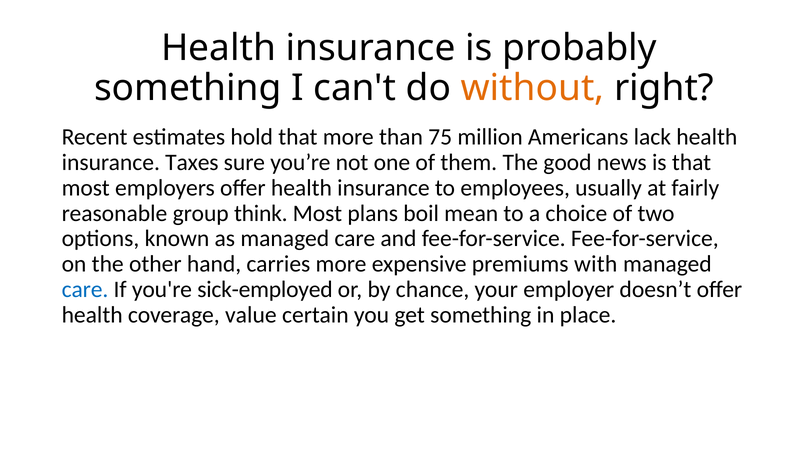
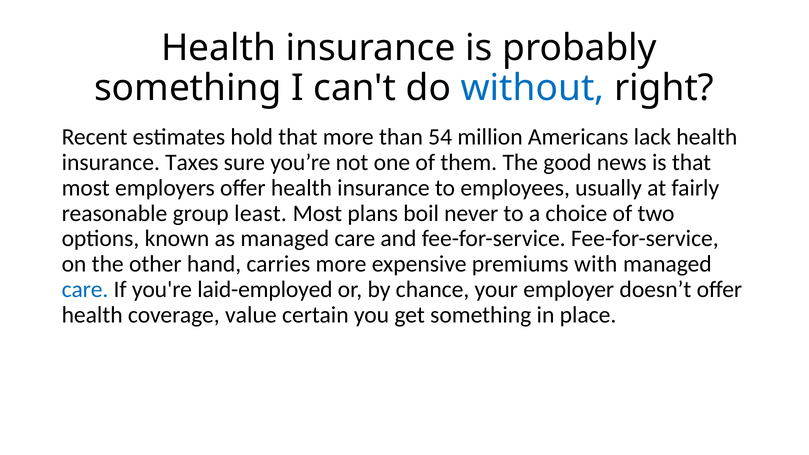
without colour: orange -> blue
75: 75 -> 54
think: think -> least
mean: mean -> never
sick-employed: sick-employed -> laid-employed
